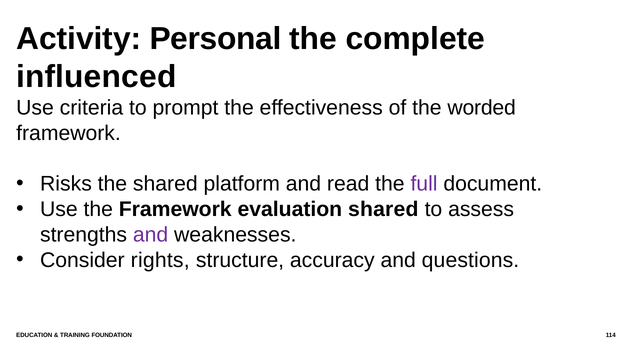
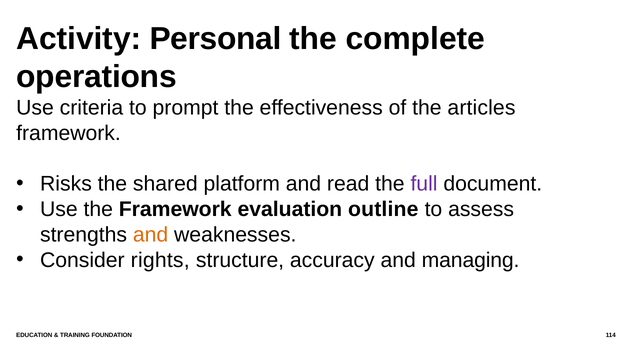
influenced: influenced -> operations
worded: worded -> articles
evaluation shared: shared -> outline
and at (151, 235) colour: purple -> orange
questions: questions -> managing
